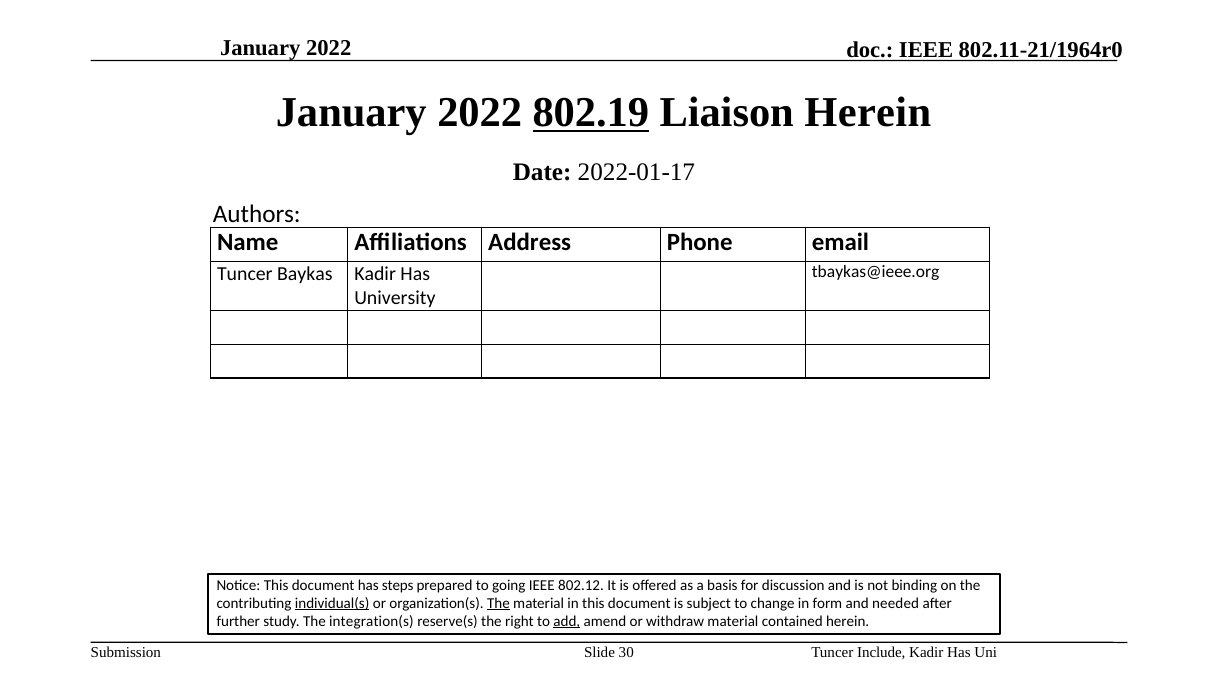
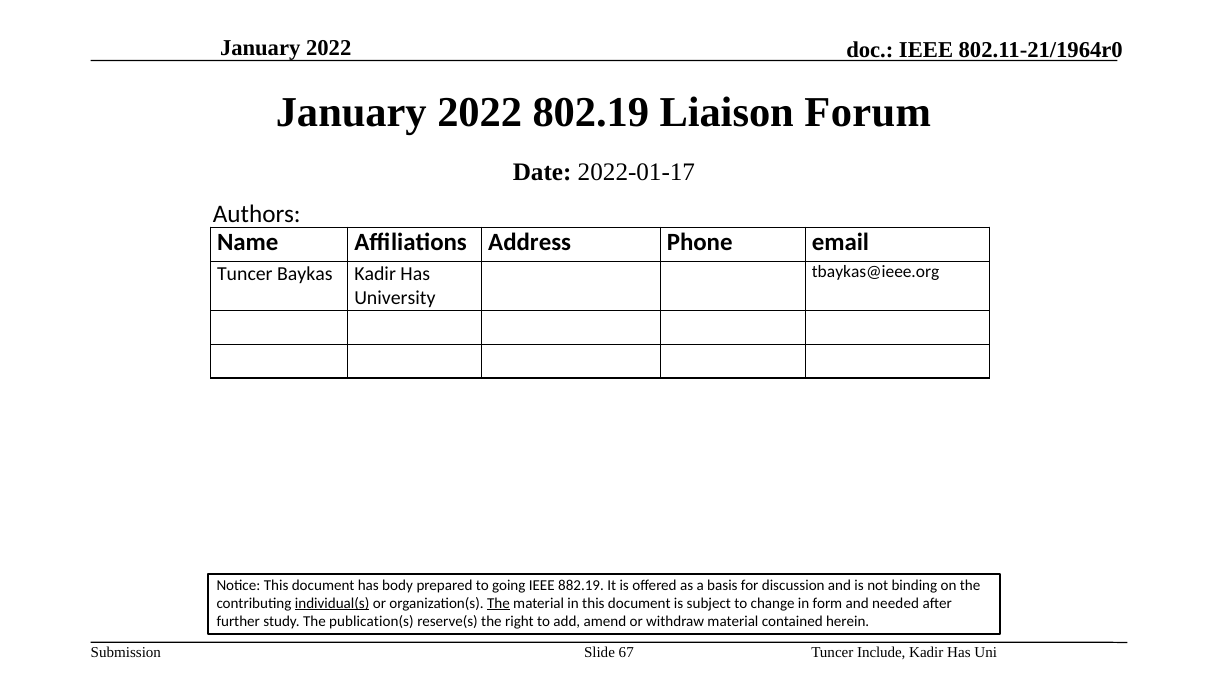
802.19 underline: present -> none
Liaison Herein: Herein -> Forum
steps: steps -> body
802.12: 802.12 -> 882.19
integration(s: integration(s -> publication(s
add underline: present -> none
30: 30 -> 67
